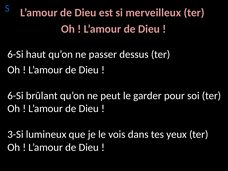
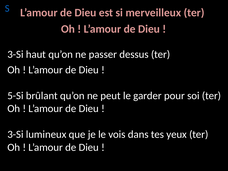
6-Si at (15, 54): 6-Si -> 3-Si
6-Si at (15, 96): 6-Si -> 5-Si
